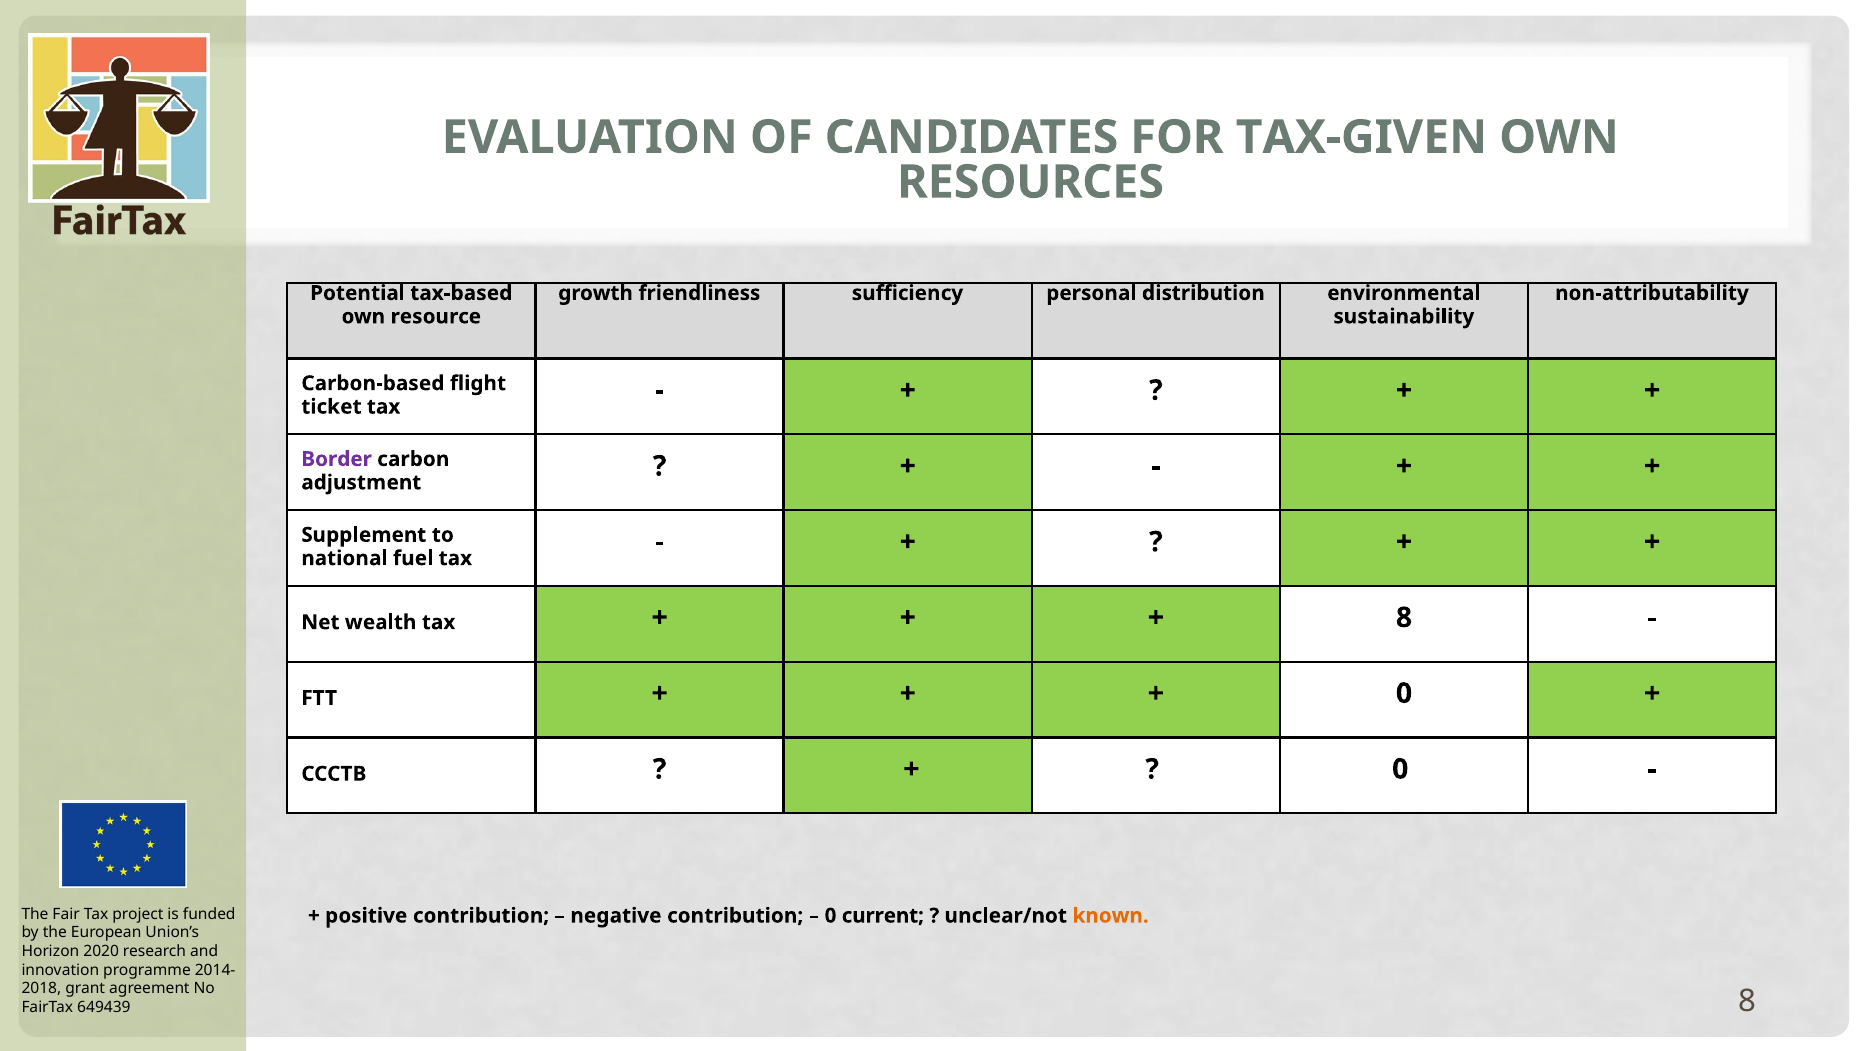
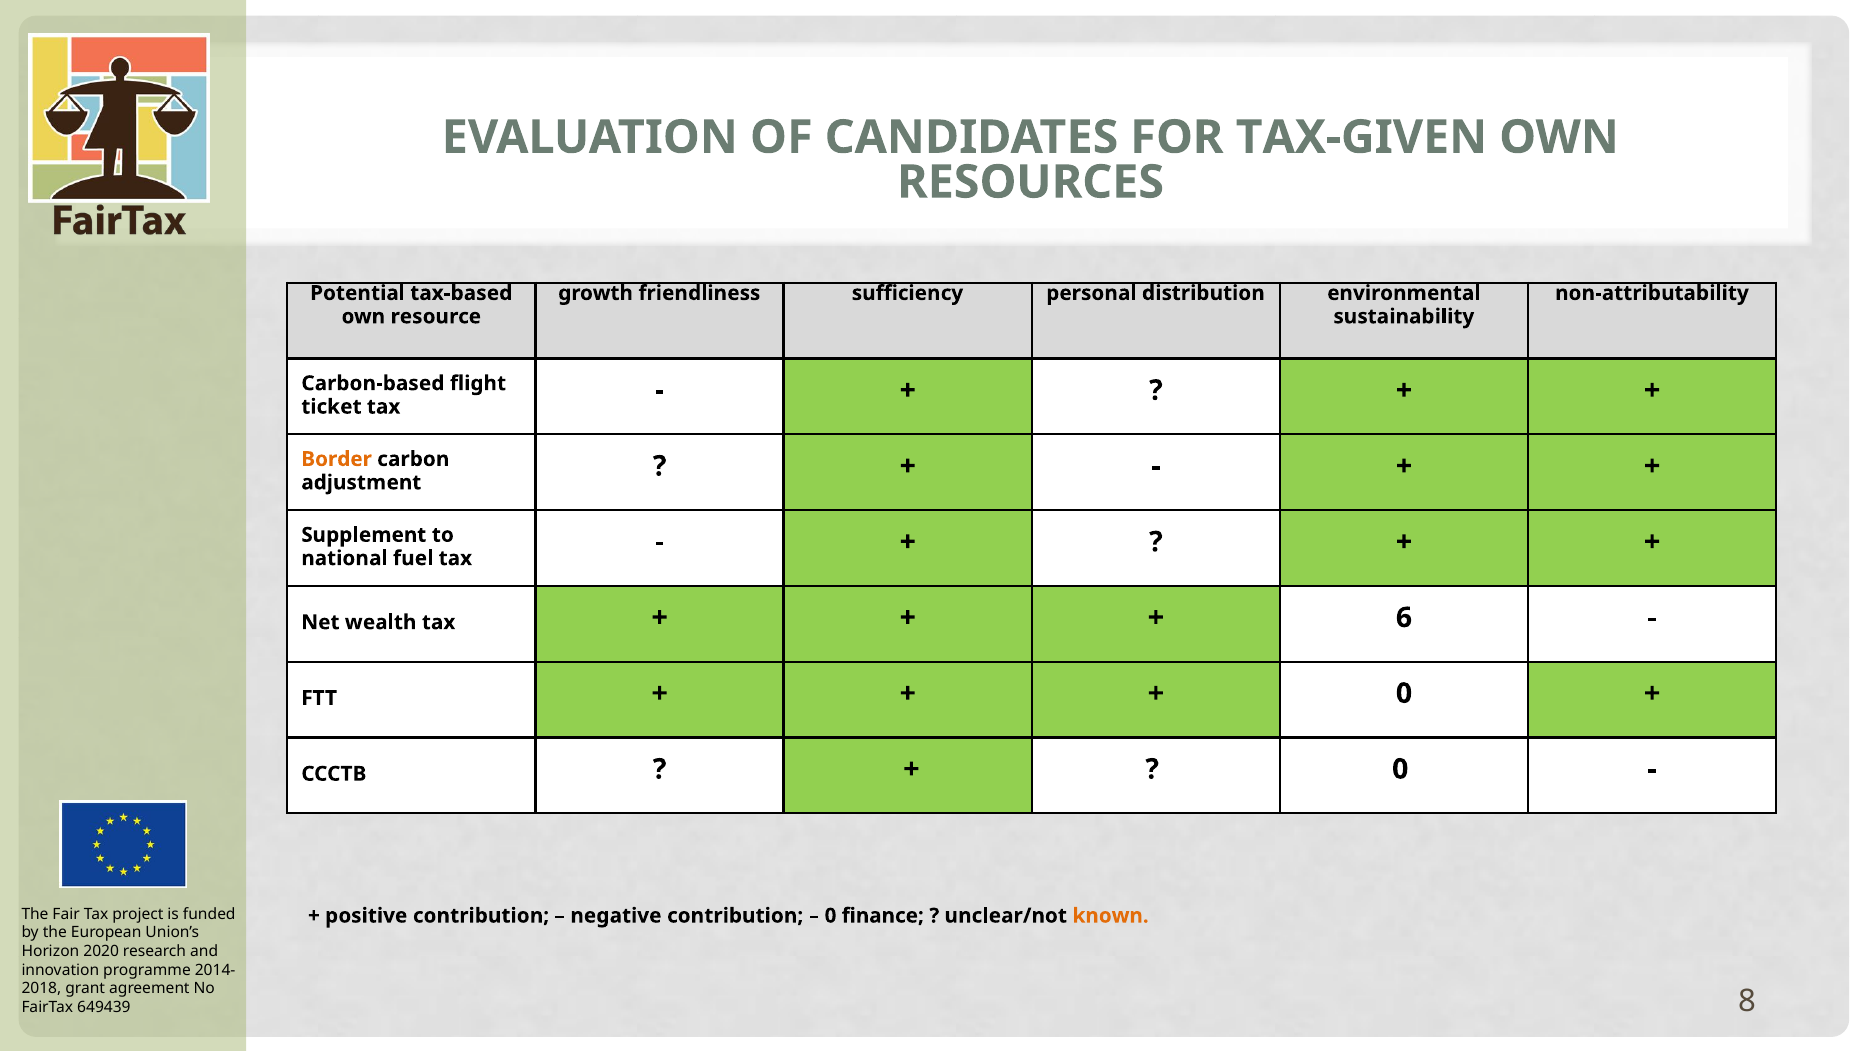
Border colour: purple -> orange
8 at (1404, 618): 8 -> 6
current: current -> finance
